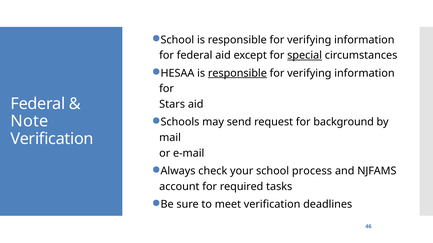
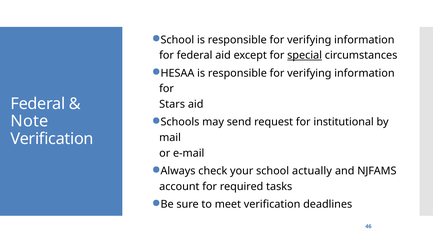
responsible at (237, 73) underline: present -> none
background: background -> institutional
process: process -> actually
